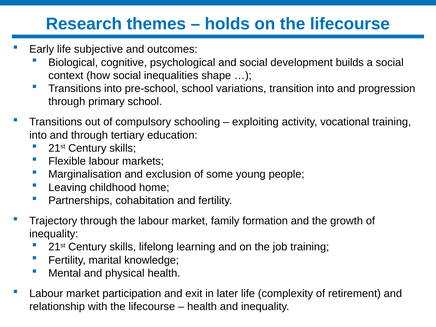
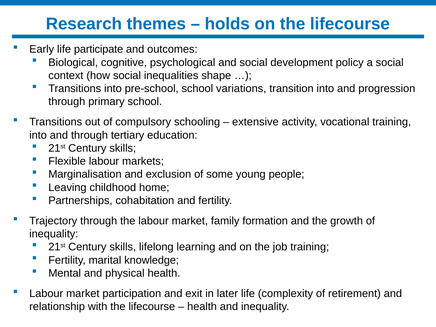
subjective: subjective -> participate
builds: builds -> policy
exploiting: exploiting -> extensive
